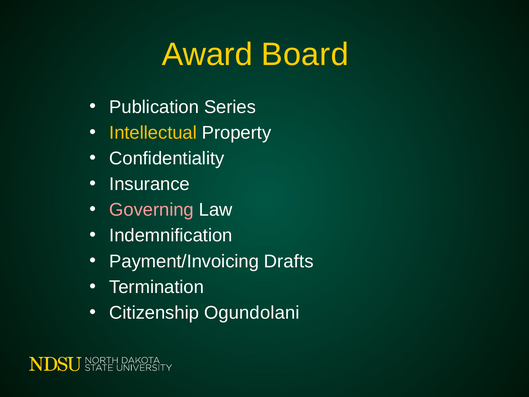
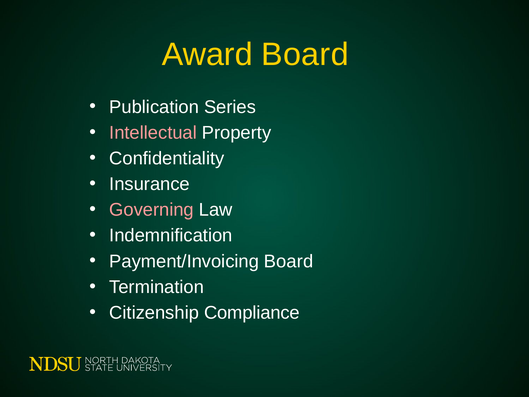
Intellectual colour: yellow -> pink
Payment/Invoicing Drafts: Drafts -> Board
Ogundolani: Ogundolani -> Compliance
